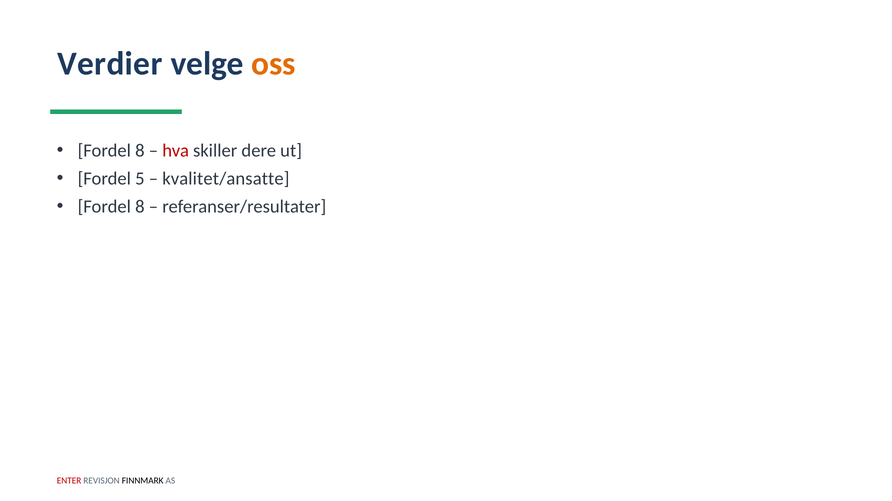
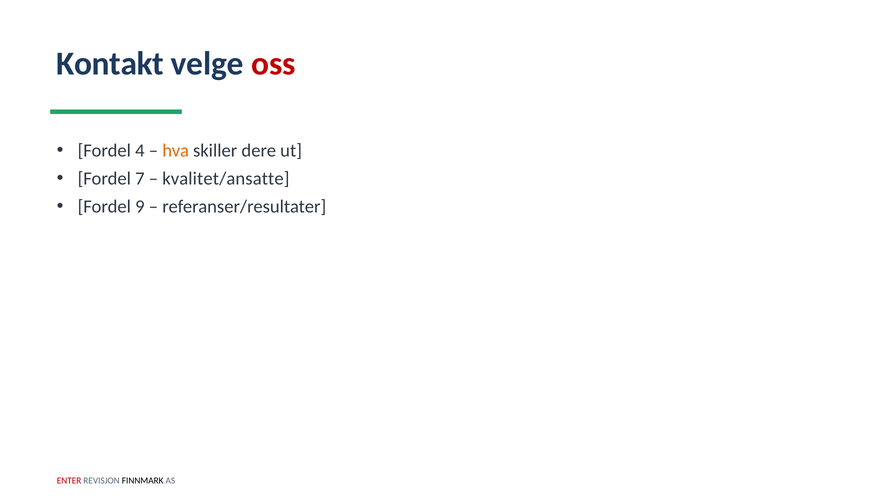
Verdier: Verdier -> Kontakt
oss colour: orange -> red
8 at (140, 151): 8 -> 4
hva colour: red -> orange
5: 5 -> 7
8 at (140, 207): 8 -> 9
